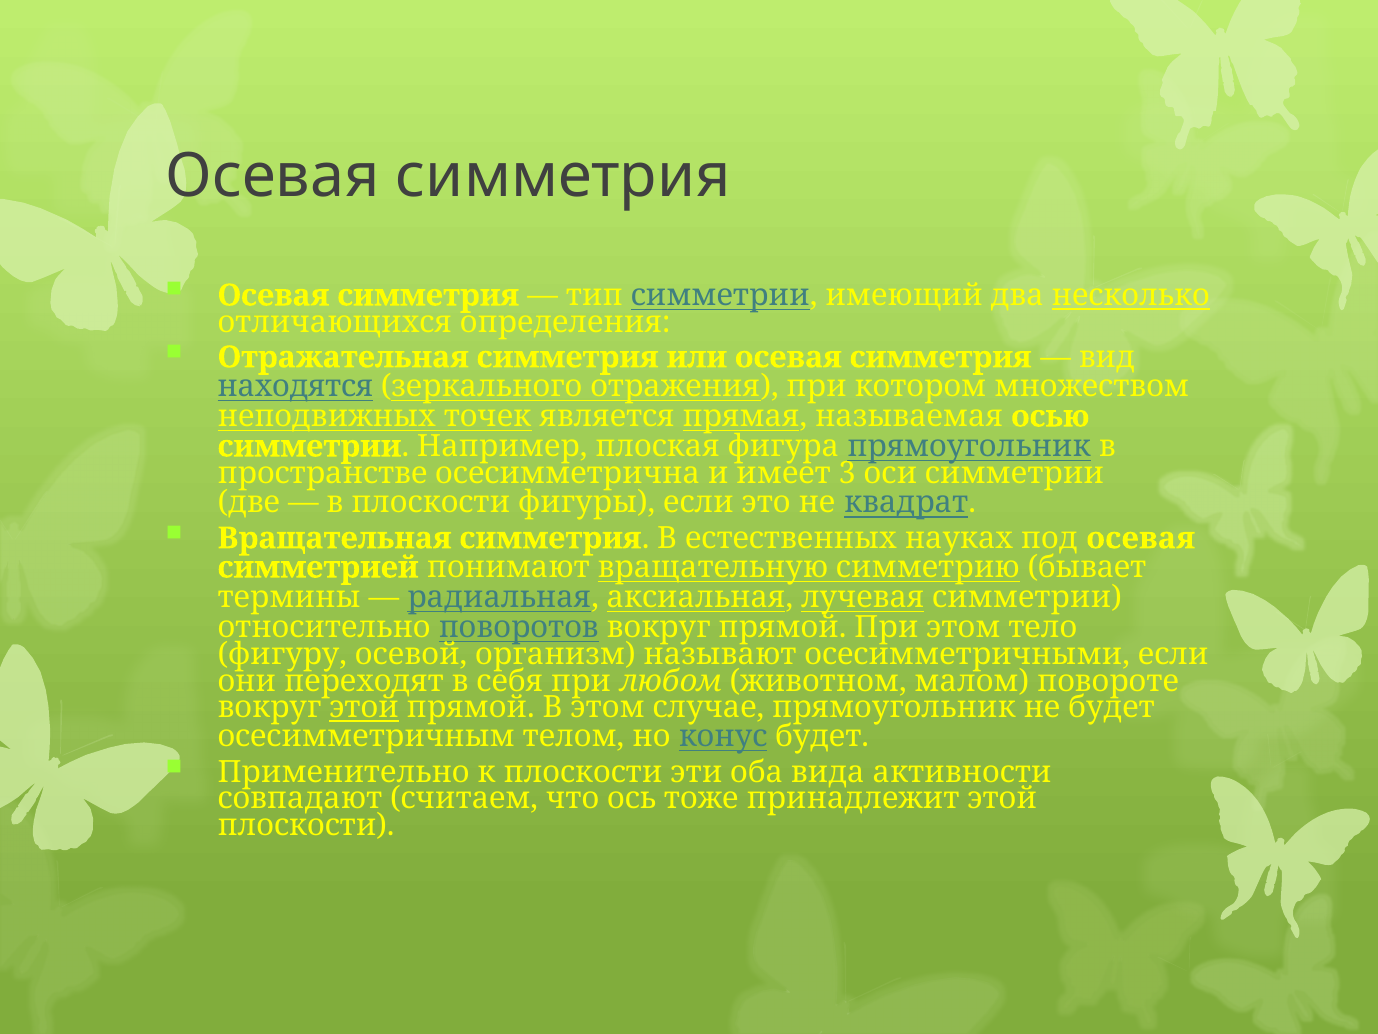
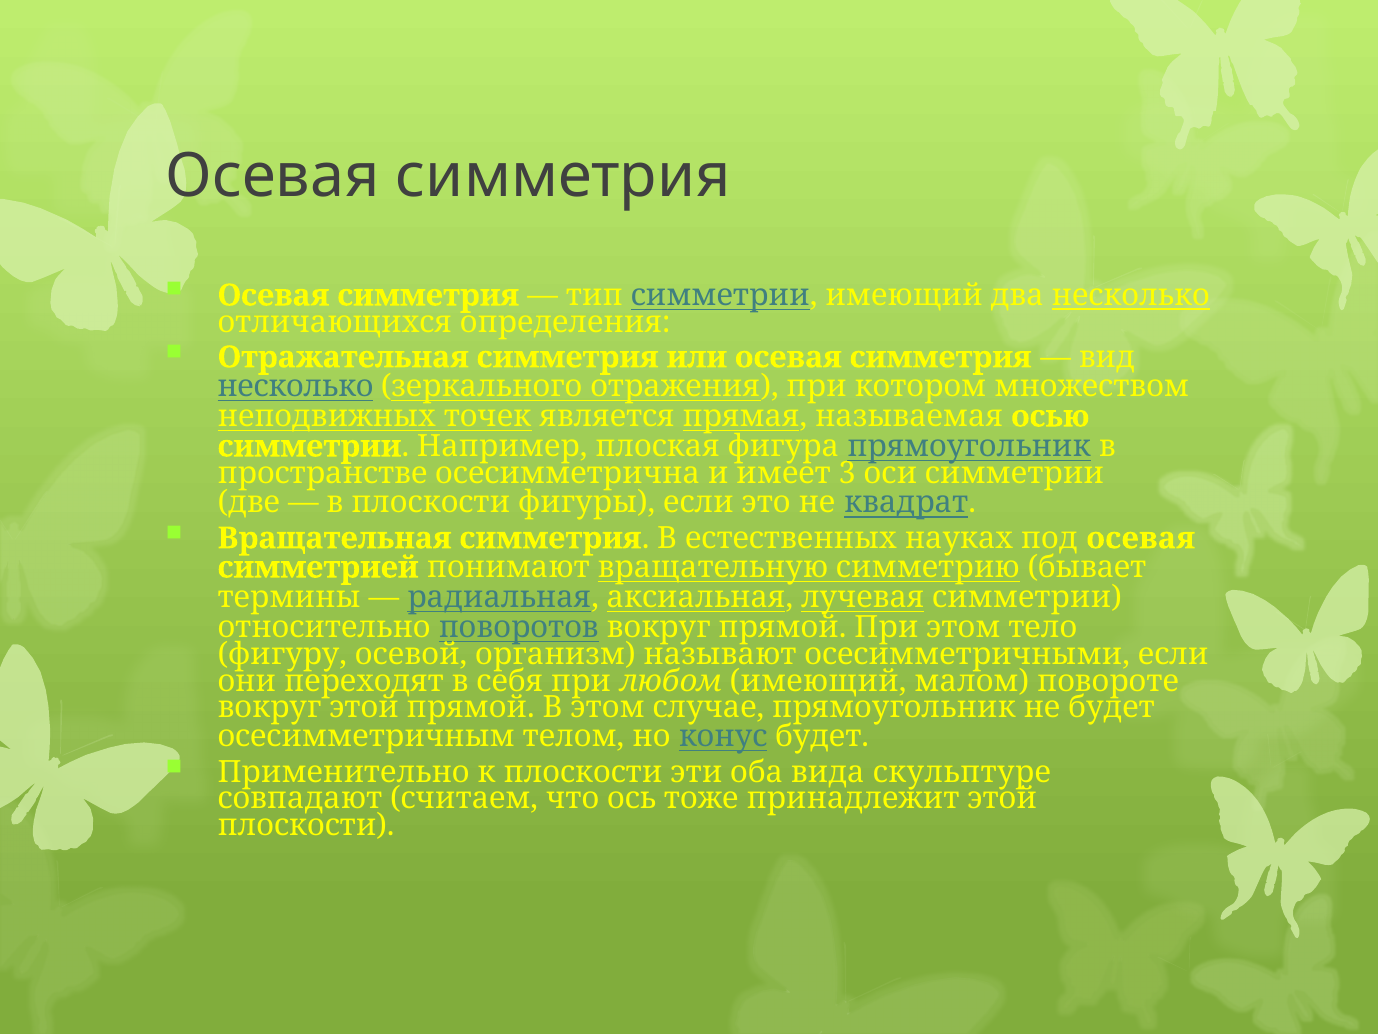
находятся at (295, 386): находятся -> несколько
любом животном: животном -> имеющий
этой at (364, 707) underline: present -> none
активности: активности -> скульптуре
